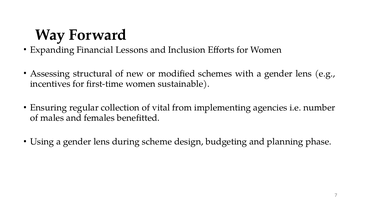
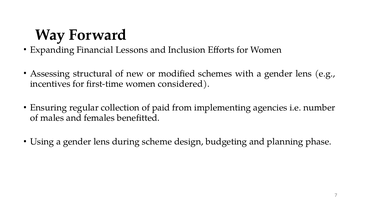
sustainable: sustainable -> considered
vital: vital -> paid
